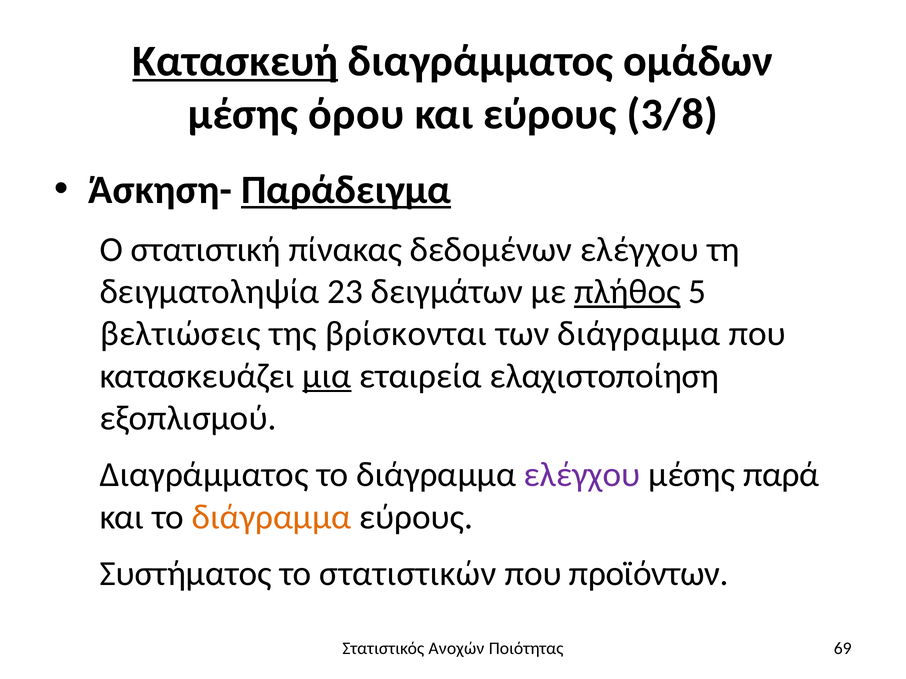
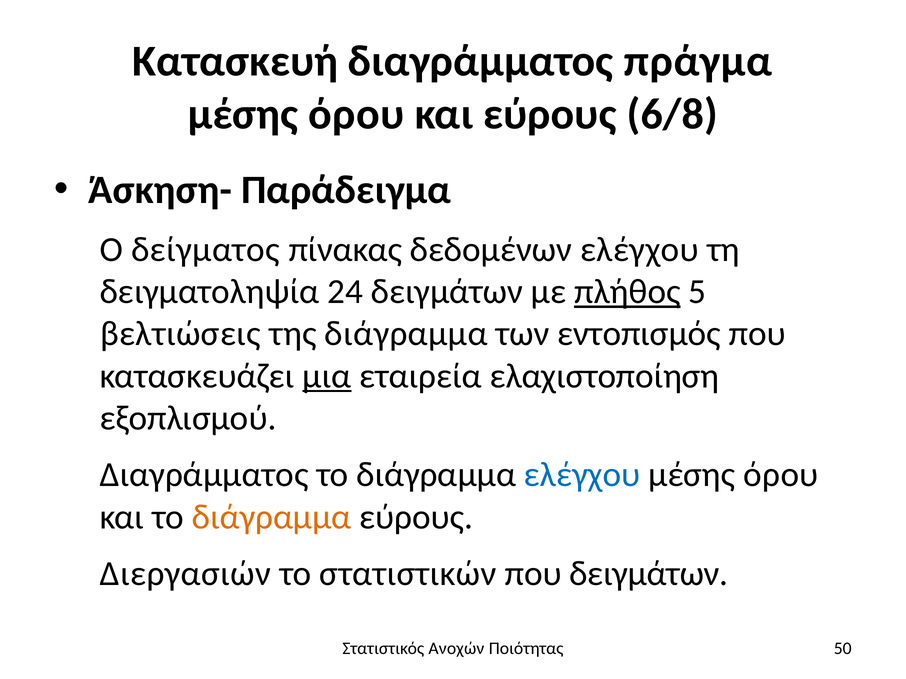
Κατασκευή underline: present -> none
ομάδων: ομάδων -> πράγμα
3/8: 3/8 -> 6/8
Παράδειγμα underline: present -> none
στατιστική: στατιστική -> δείγματος
23: 23 -> 24
της βρίσκονται: βρίσκονται -> διάγραμμα
των διάγραμμα: διάγραμμα -> εντοπισμός
ελέγχου at (582, 475) colour: purple -> blue
παρά at (781, 475): παρά -> όρου
Συστήματος: Συστήματος -> Διεργασιών
που προϊόντων: προϊόντων -> δειγμάτων
69: 69 -> 50
